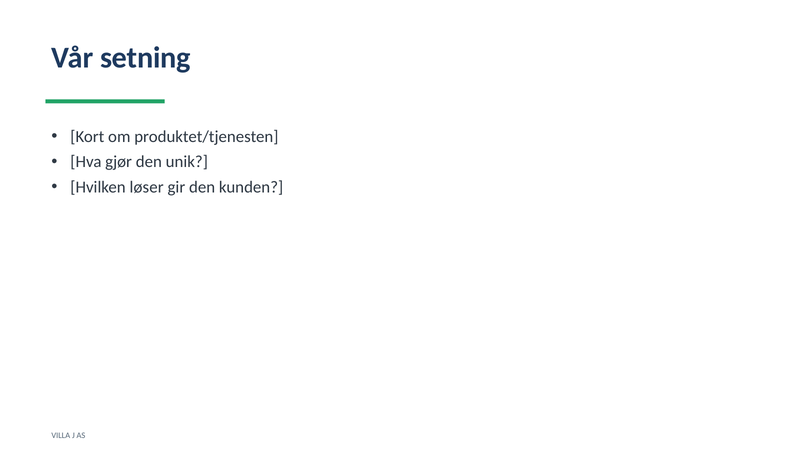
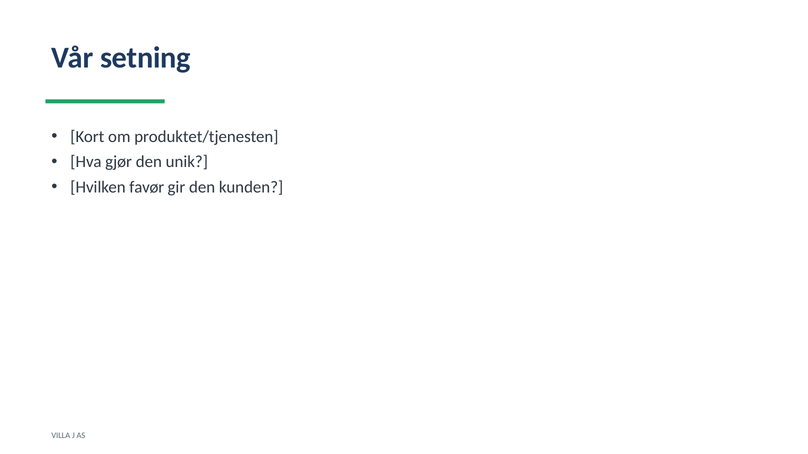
løser: løser -> favør
